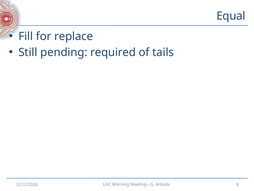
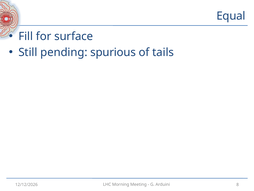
replace: replace -> surface
required: required -> spurious
